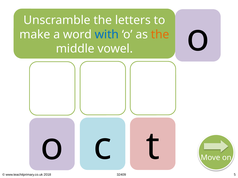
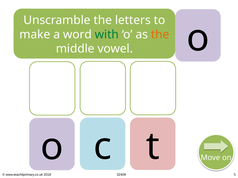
with colour: blue -> green
